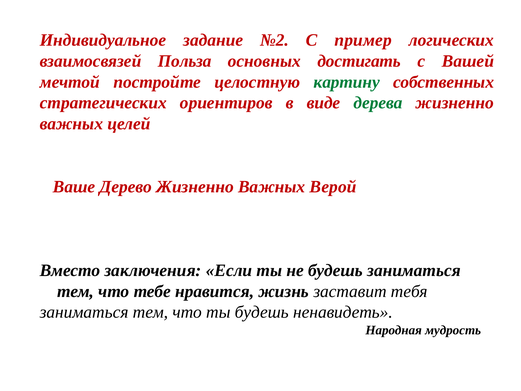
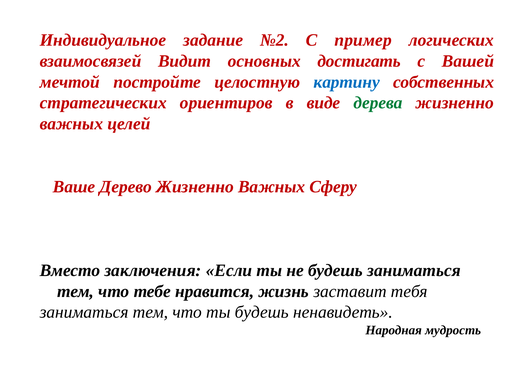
Польза: Польза -> Видит
картину colour: green -> blue
Верой: Верой -> Сферу
